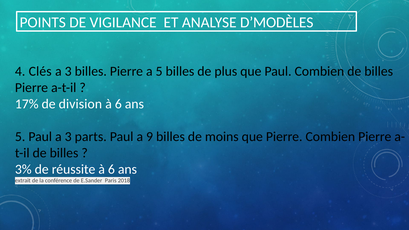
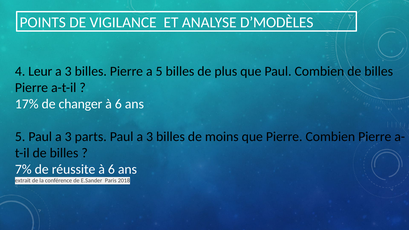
Clés: Clés -> Leur
division: division -> changer
9 at (150, 137): 9 -> 3
3%: 3% -> 7%
